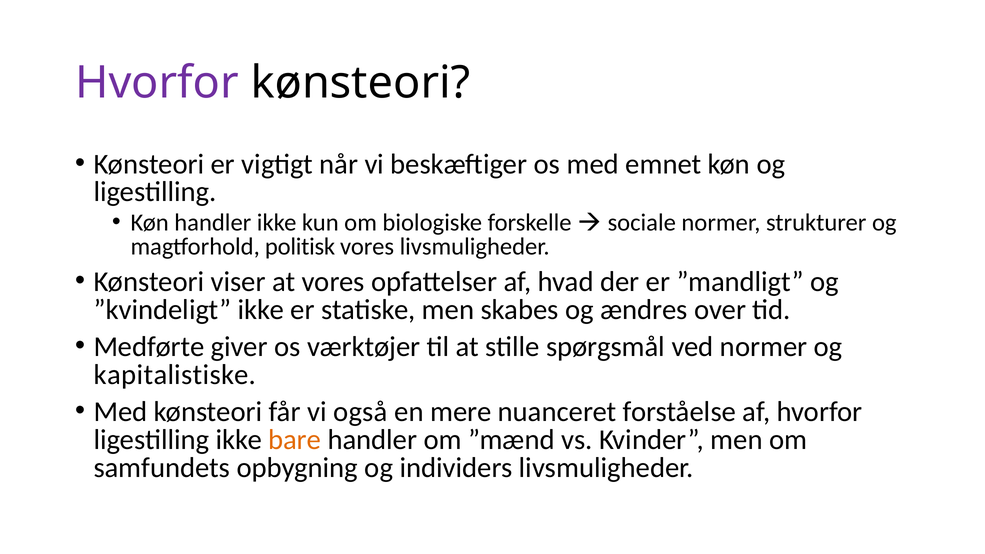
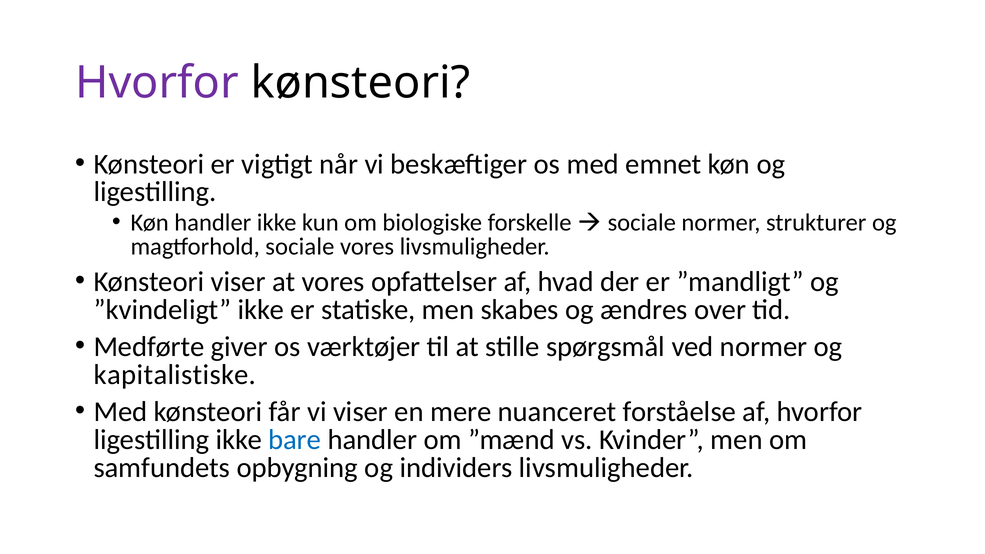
magtforhold politisk: politisk -> sociale
vi også: også -> viser
bare colour: orange -> blue
